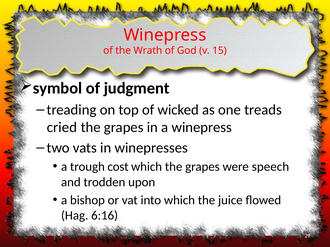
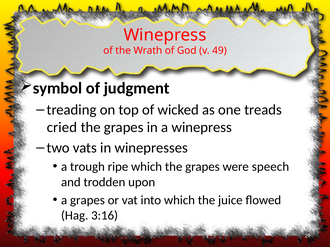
15: 15 -> 49
cost: cost -> ripe
a bishop: bishop -> grapes
6:16: 6:16 -> 3:16
